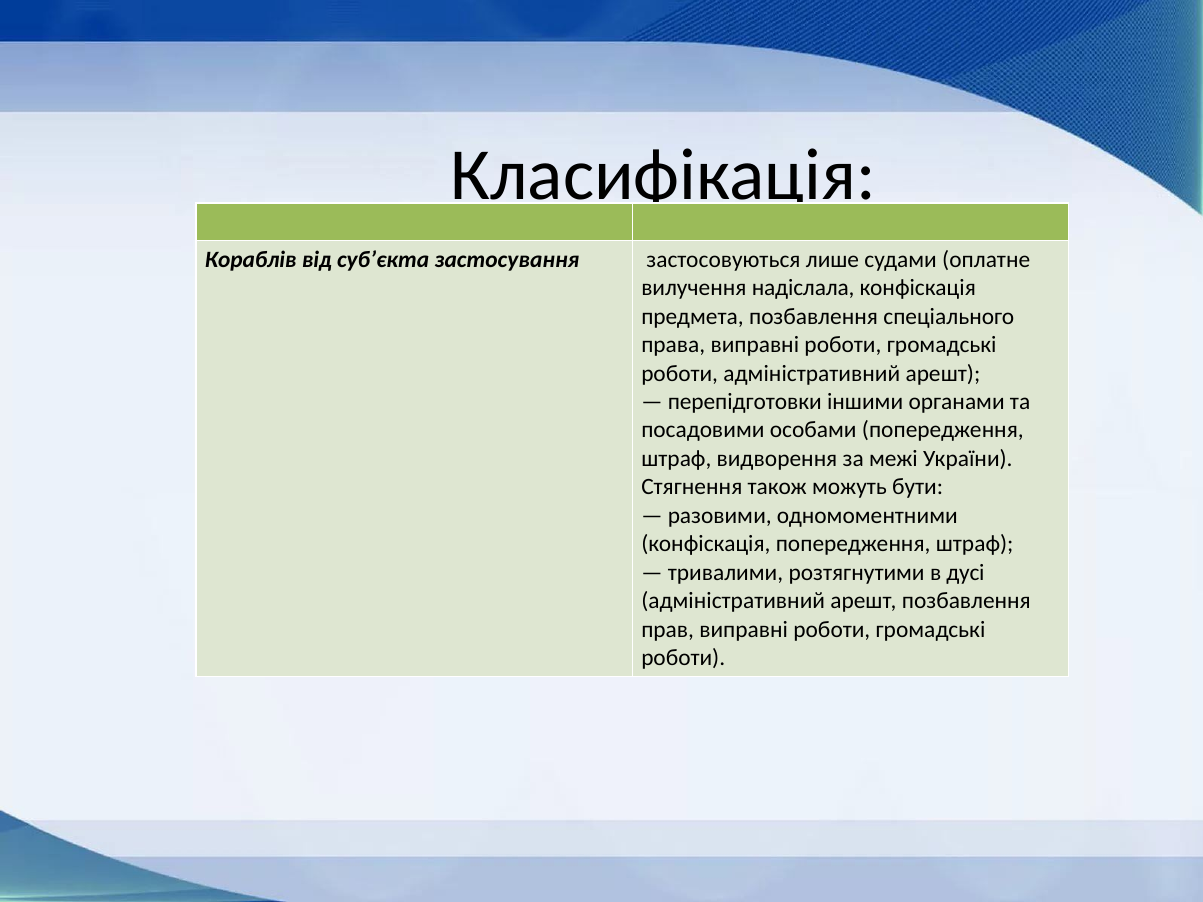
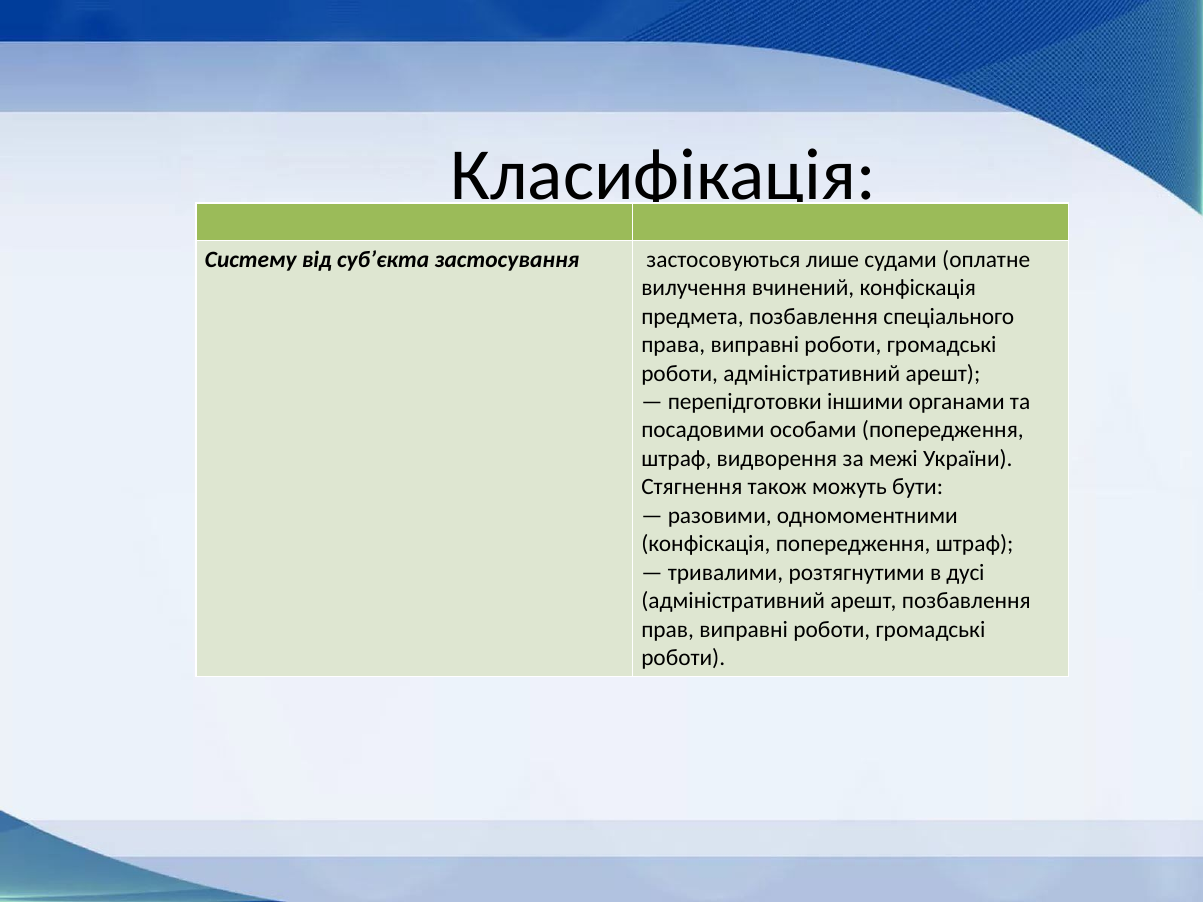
Кораблів: Кораблів -> Систему
надіслала: надіслала -> вчинений
